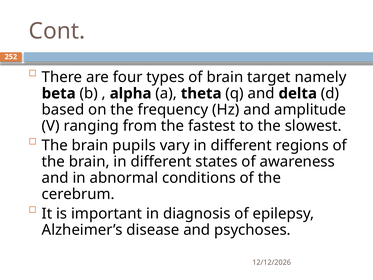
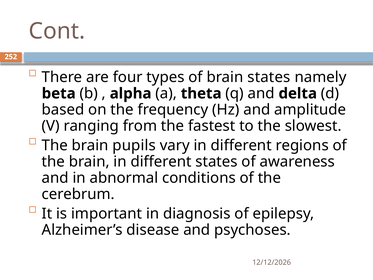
brain target: target -> states
